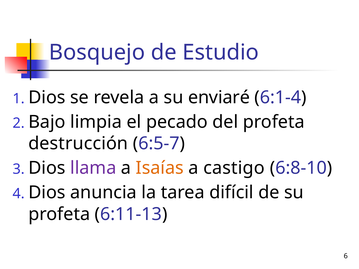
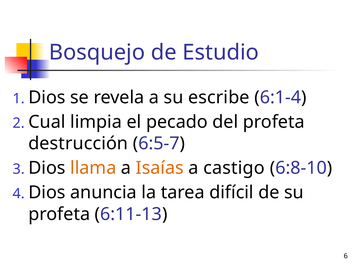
enviaré: enviaré -> escribe
Bajo: Bajo -> Cual
llama colour: purple -> orange
